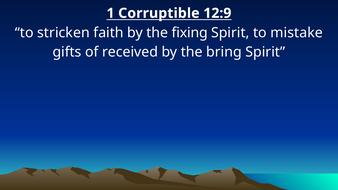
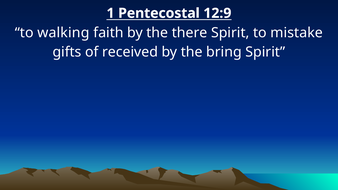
Corruptible: Corruptible -> Pentecostal
stricken: stricken -> walking
fixing: fixing -> there
